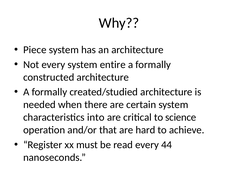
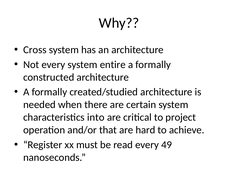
Piece: Piece -> Cross
science: science -> project
44: 44 -> 49
